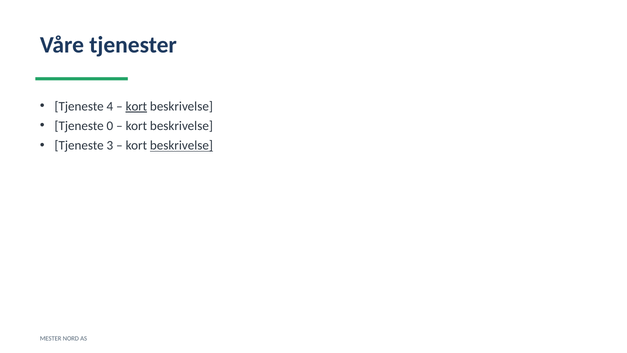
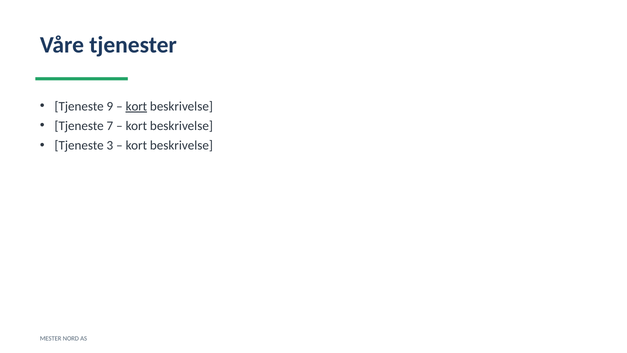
4: 4 -> 9
0: 0 -> 7
beskrivelse at (181, 145) underline: present -> none
